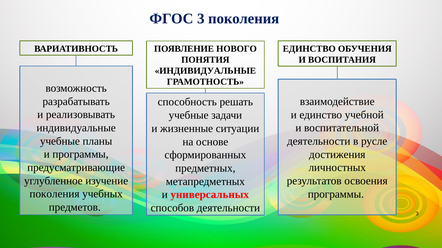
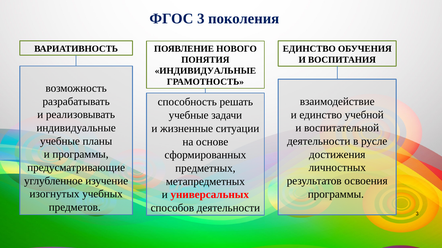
поколения at (55, 194): поколения -> изогнутых
